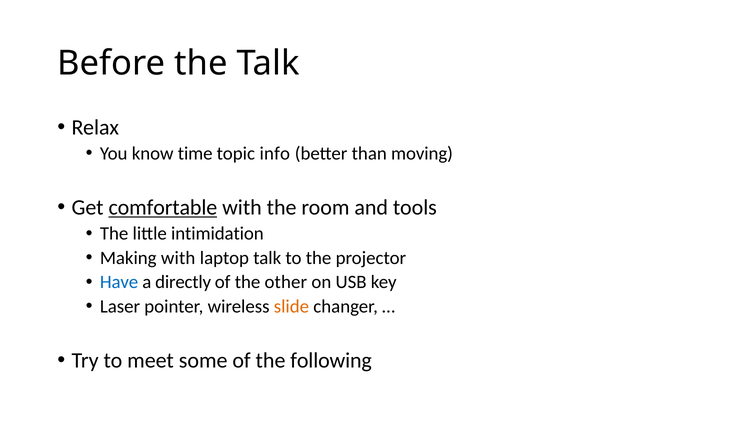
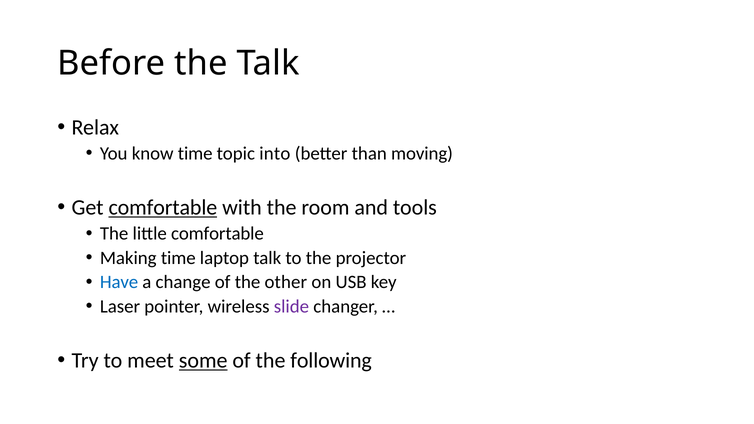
info: info -> into
little intimidation: intimidation -> comfortable
Making with: with -> time
directly: directly -> change
slide colour: orange -> purple
some underline: none -> present
